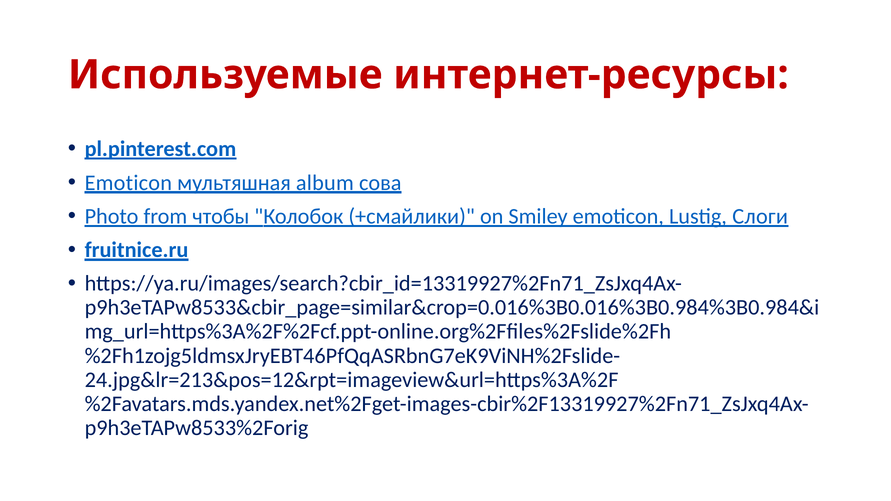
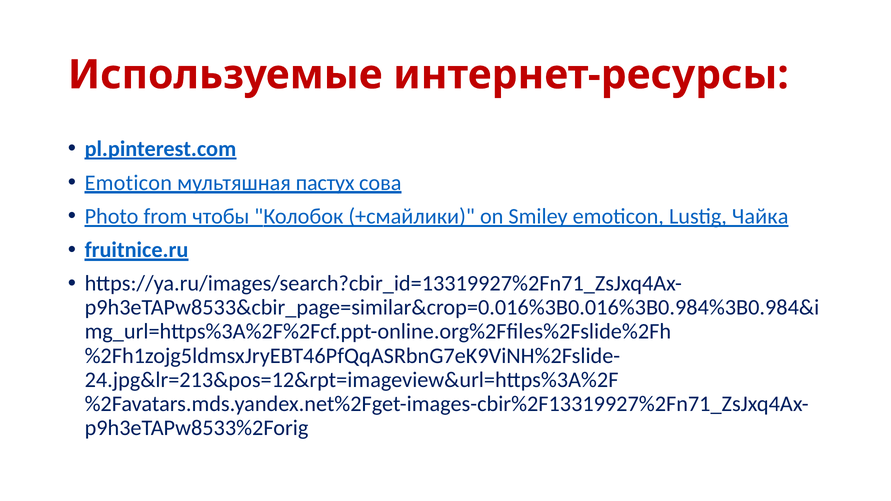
album: album -> пастух
Слоги: Слоги -> Чайка
